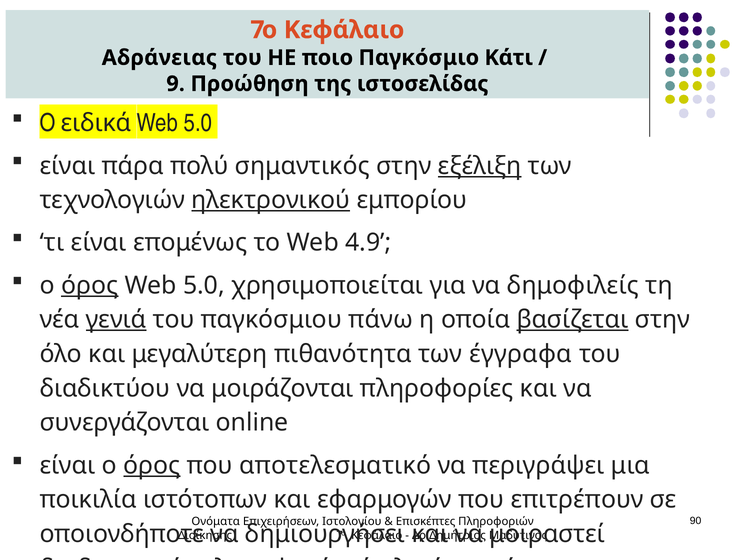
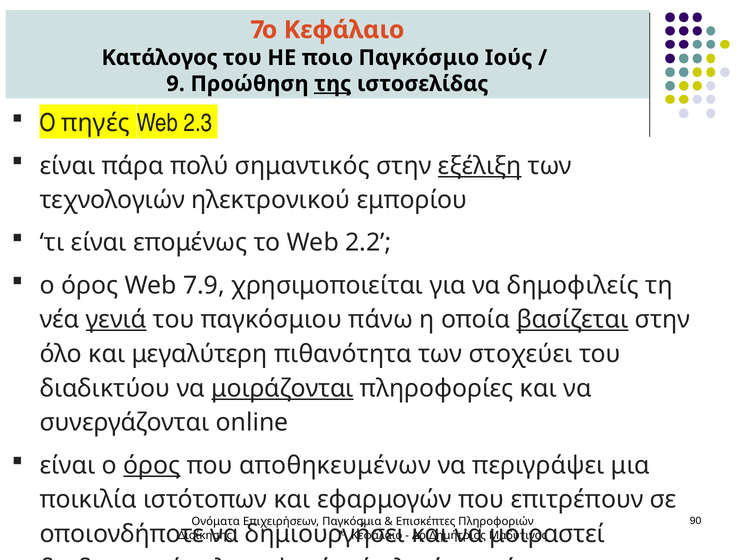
Αδράνειας: Αδράνειας -> Κατάλογος
Κάτι: Κάτι -> Ιούς
της underline: none -> present
ειδικά: ειδικά -> πηγές
5.0 at (198, 123): 5.0 -> 2.3
ηλεκτρονικού underline: present -> none
4.9: 4.9 -> 2.2
όρος at (90, 285) underline: present -> none
5.0 at (204, 285): 5.0 -> 7.9
έγγραφα: έγγραφα -> στοχεύει
μοιράζονται underline: none -> present
αποτελεσματικό: αποτελεσματικό -> αποθηκευμένων
Ιστολογίου: Ιστολογίου -> Παγκόσμια
